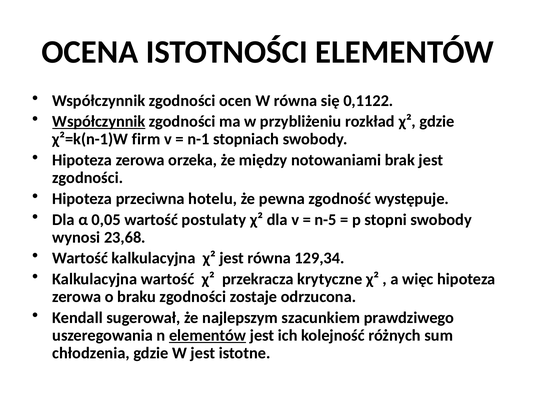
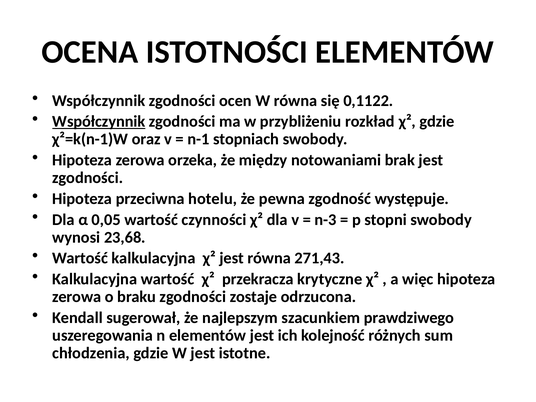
firm: firm -> oraz
postulaty: postulaty -> czynności
n-5: n-5 -> n-3
129,34: 129,34 -> 271,43
elementów at (208, 335) underline: present -> none
